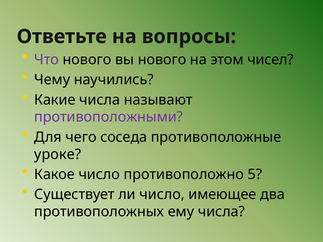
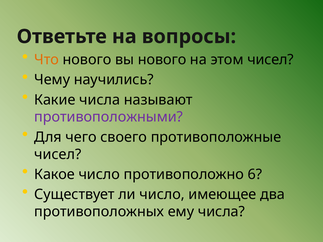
Что colour: purple -> orange
соседа: соседа -> своего
уроке at (58, 154): уроке -> чисел
5: 5 -> 6
